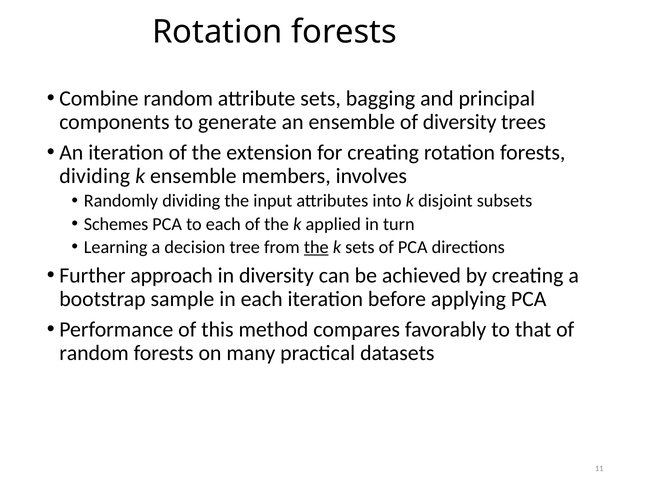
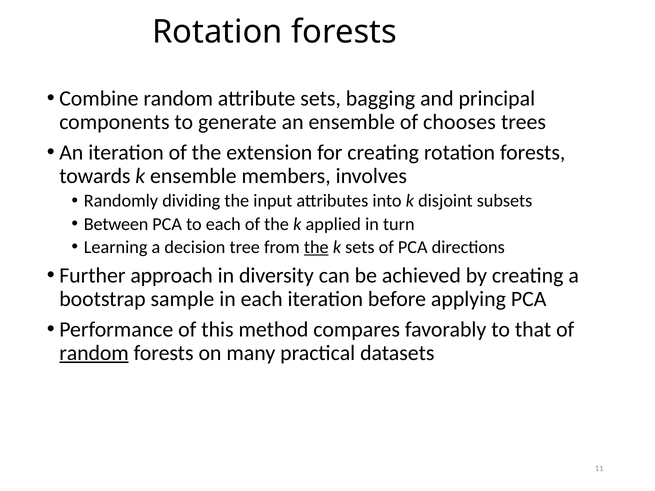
of diversity: diversity -> chooses
dividing at (95, 176): dividing -> towards
Schemes: Schemes -> Between
random at (94, 353) underline: none -> present
